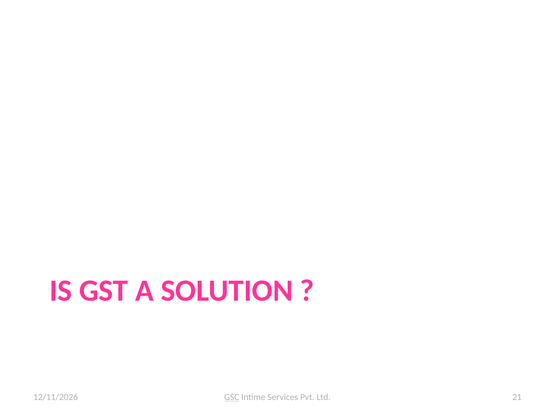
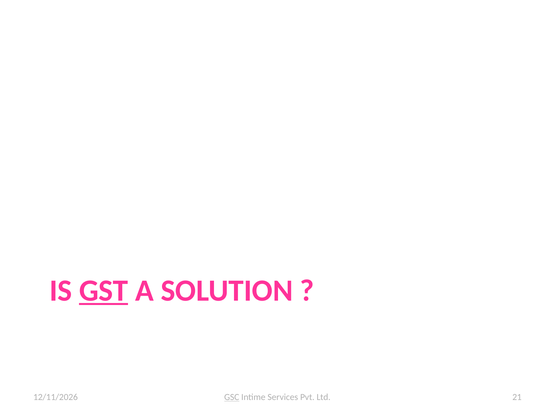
GST underline: none -> present
